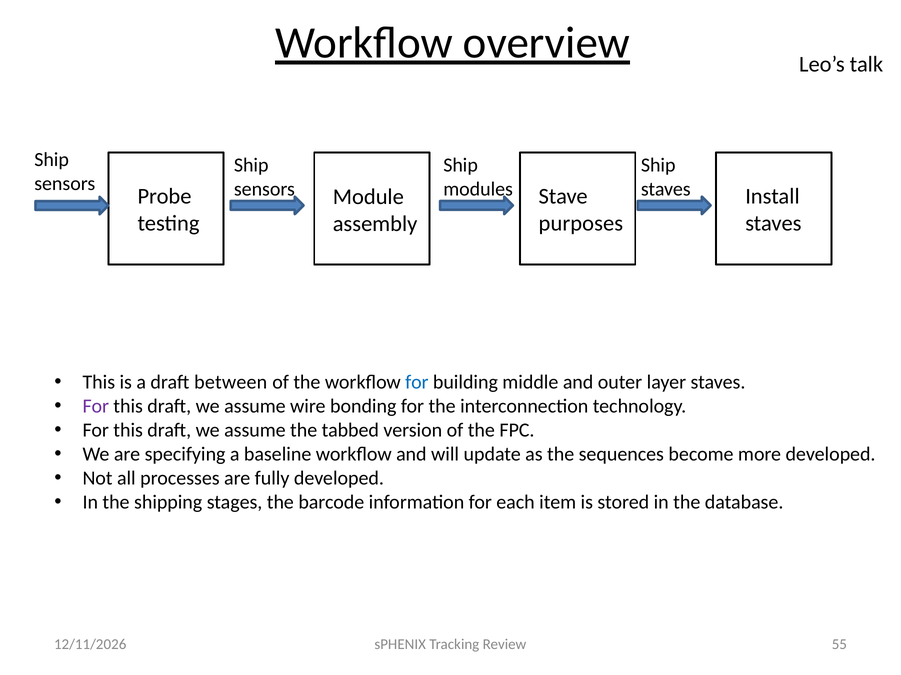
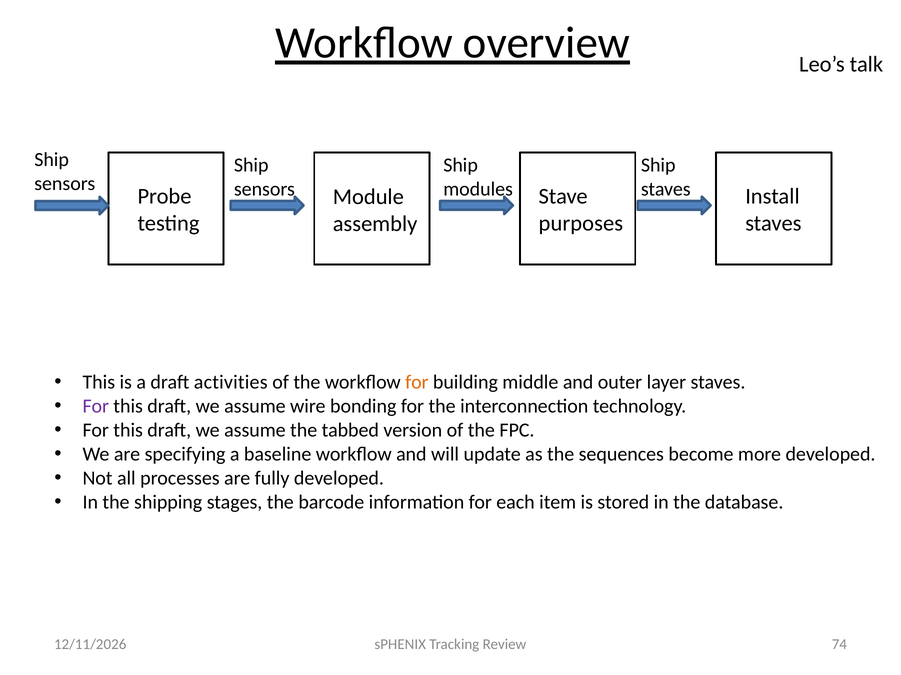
between: between -> activities
for at (417, 383) colour: blue -> orange
55: 55 -> 74
